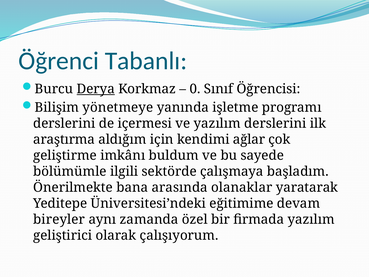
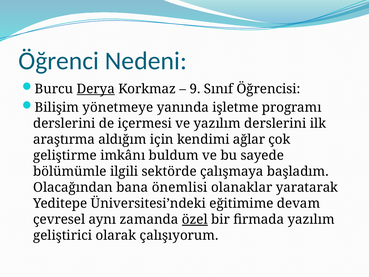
Tabanlı: Tabanlı -> Nedeni
0: 0 -> 9
Önerilmekte: Önerilmekte -> Olacağından
arasında: arasında -> önemlisi
bireyler: bireyler -> çevresel
özel underline: none -> present
